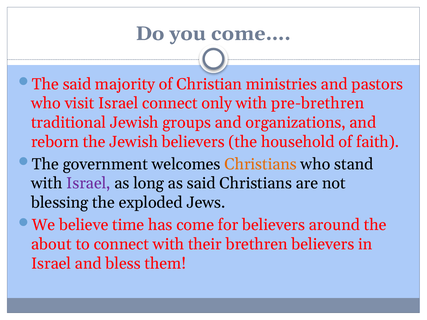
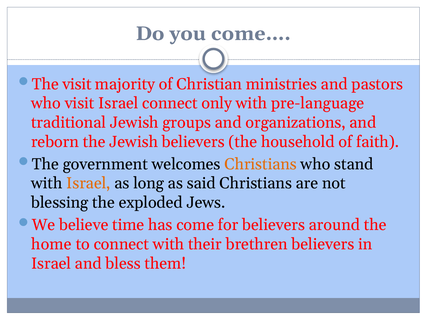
The said: said -> visit
pre-brethren: pre-brethren -> pre-language
Israel at (88, 184) colour: purple -> orange
about: about -> home
